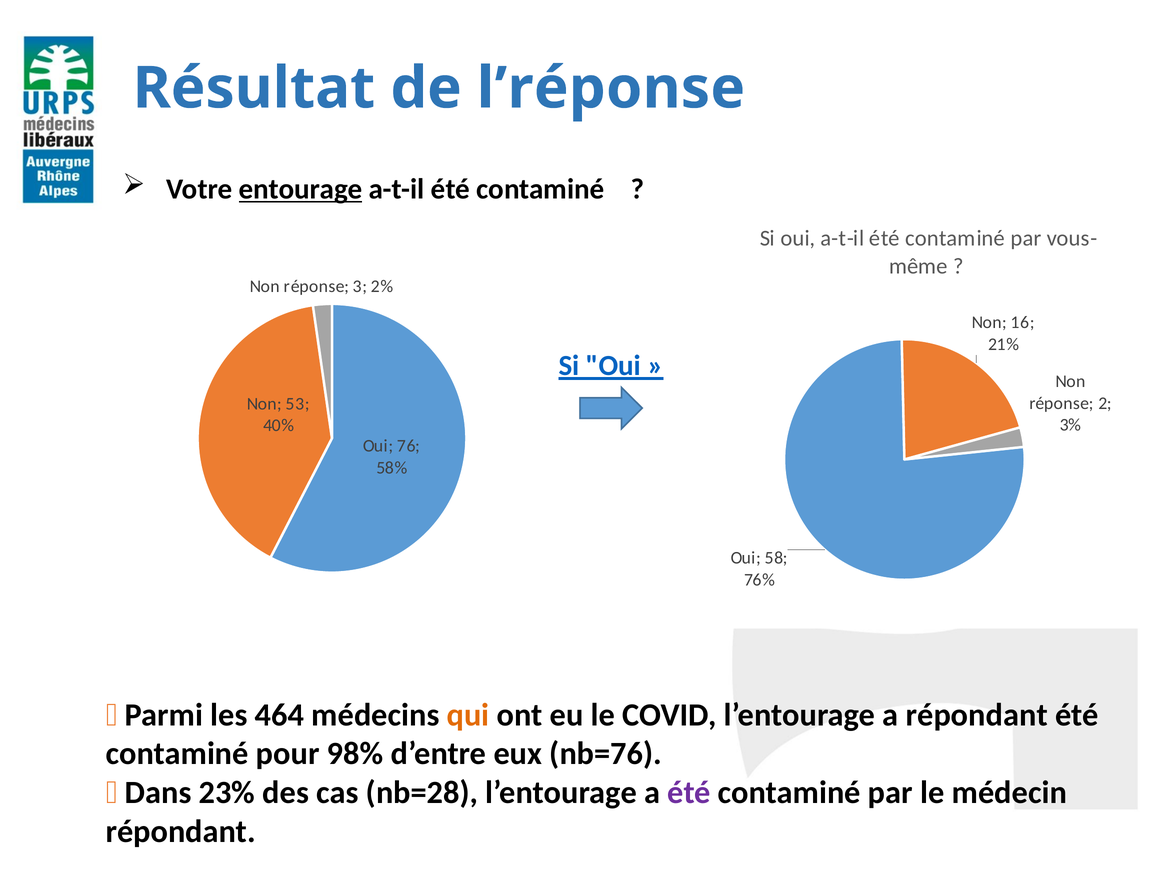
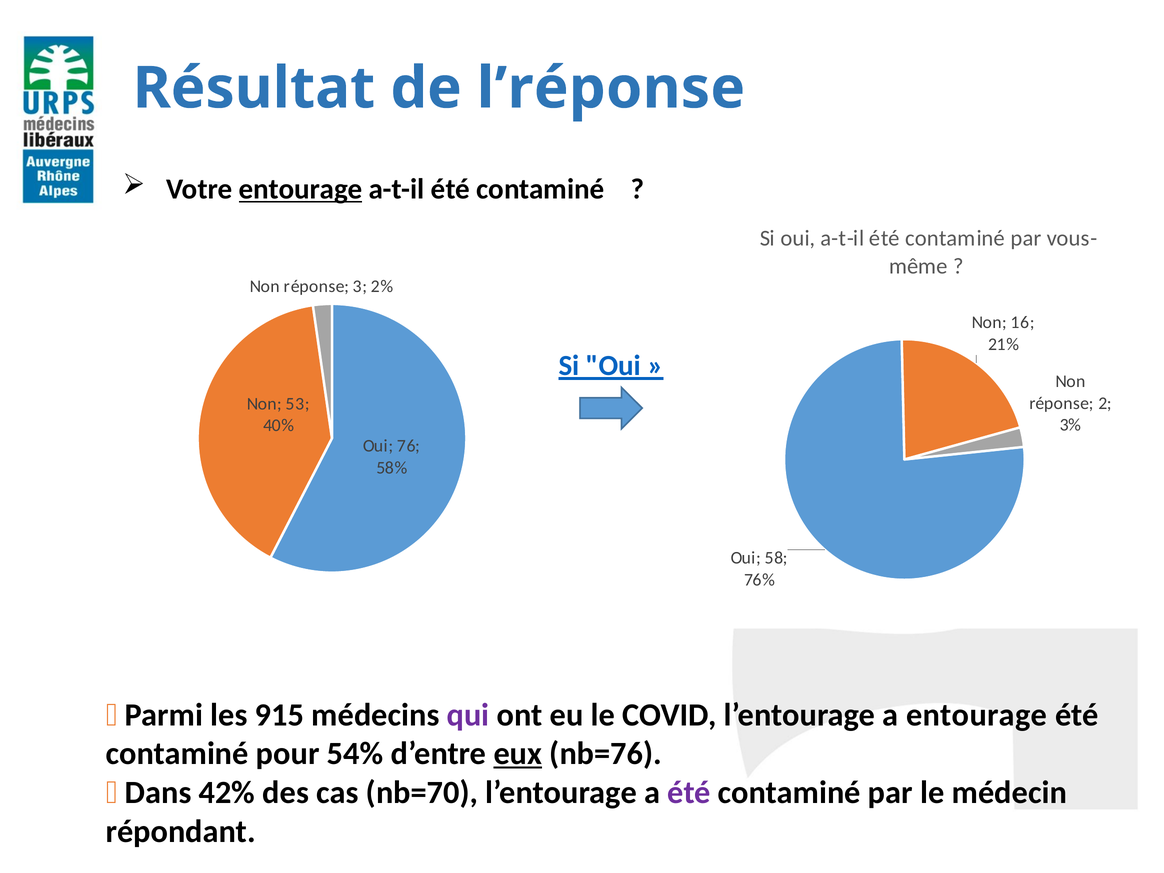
464: 464 -> 915
qui colour: orange -> purple
a répondant: répondant -> entourage
98%: 98% -> 54%
eux underline: none -> present
23%: 23% -> 42%
nb=28: nb=28 -> nb=70
